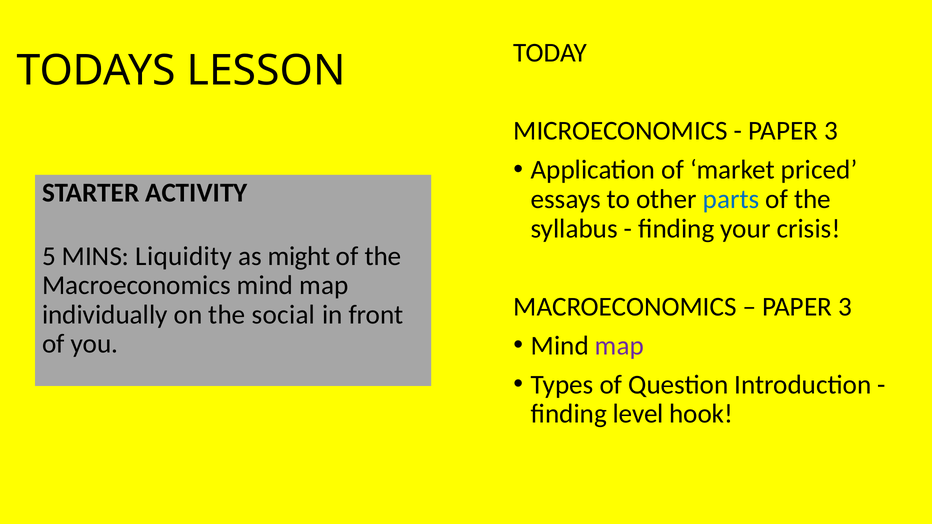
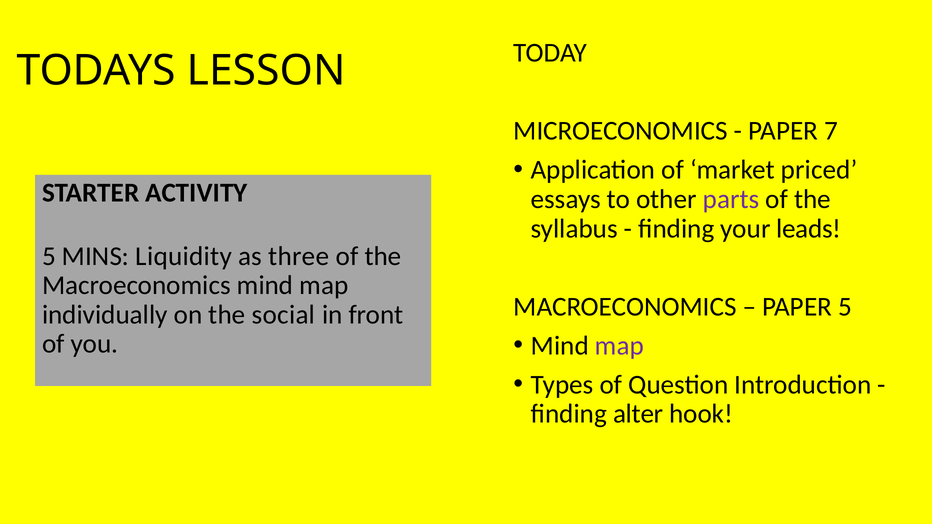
3 at (831, 131): 3 -> 7
parts colour: blue -> purple
crisis: crisis -> leads
might: might -> three
3 at (845, 307): 3 -> 5
level: level -> alter
